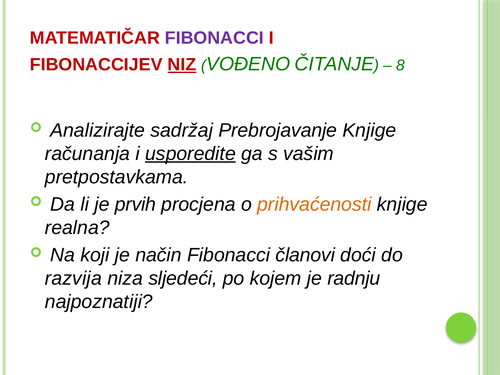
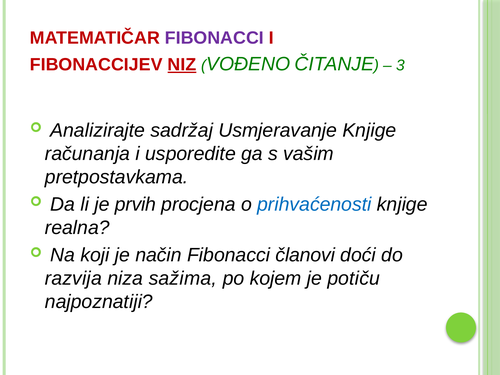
8: 8 -> 3
Prebrojavanje: Prebrojavanje -> Usmjeravanje
usporedite underline: present -> none
prihvaćenosti colour: orange -> blue
sljedeći: sljedeći -> sažima
radnju: radnju -> potiču
